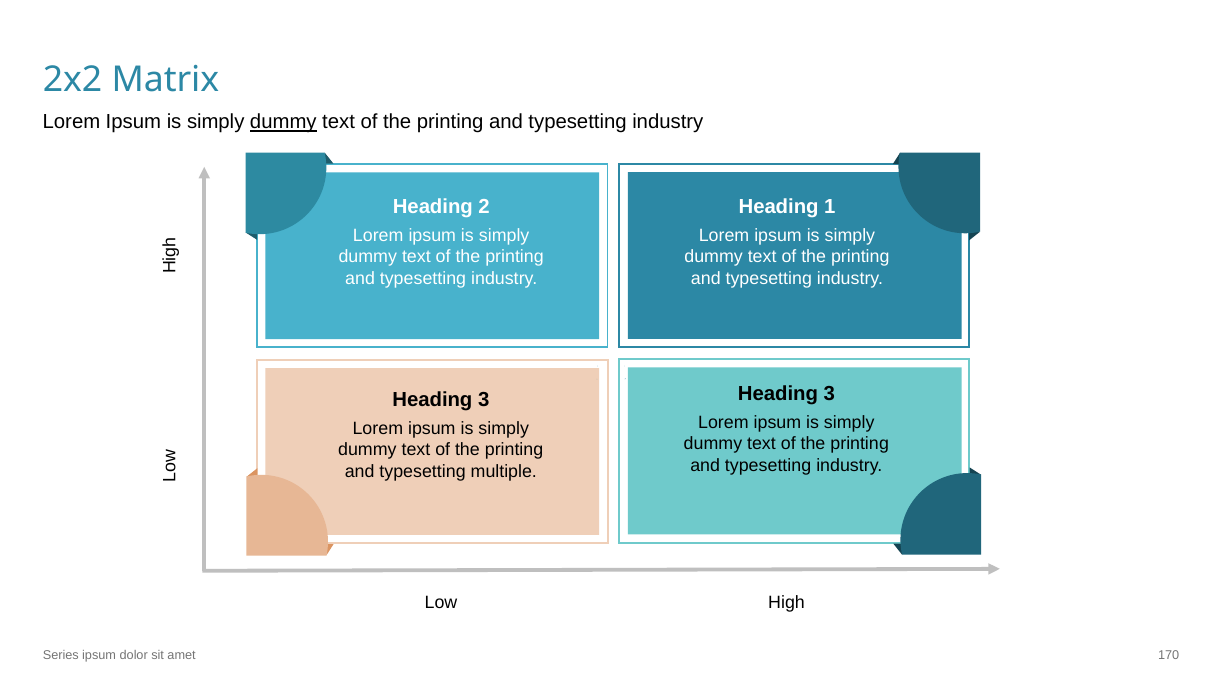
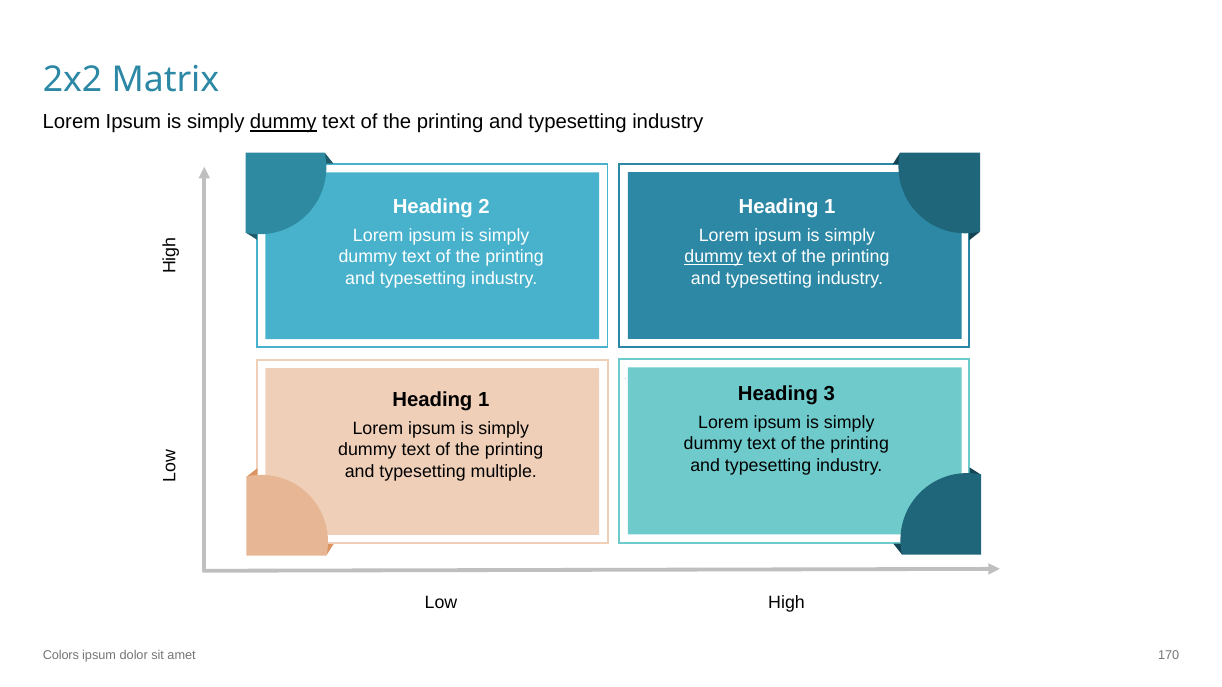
dummy at (714, 257) underline: none -> present
3 at (484, 400): 3 -> 1
Series: Series -> Colors
